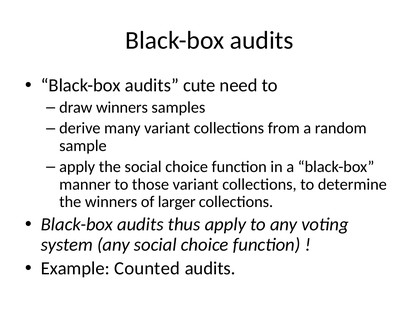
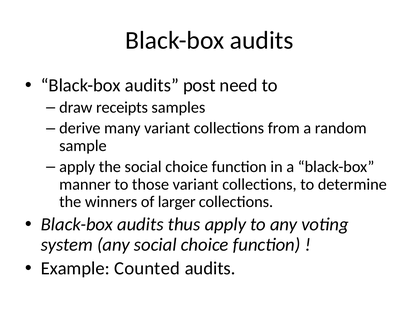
cute: cute -> post
draw winners: winners -> receipts
